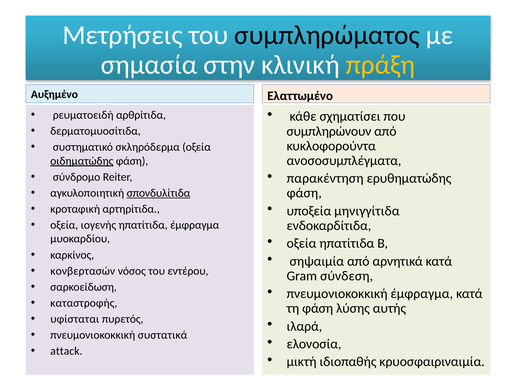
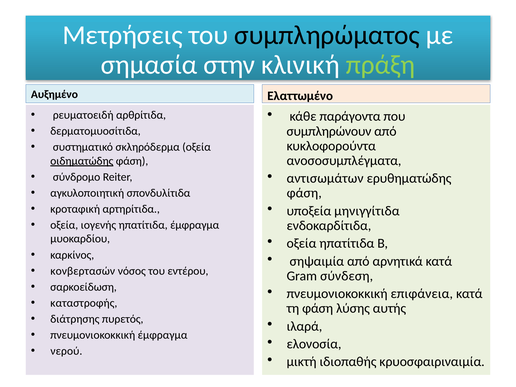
πράξη colour: yellow -> light green
σχηματίσει: σχηματίσει -> παράγοντα
παρακέντηση: παρακέντηση -> αντισωμάτων
σπονδυλίτιδα underline: present -> none
πνευμονιοκοκκική έμφραγμα: έμφραγμα -> επιφάνεια
υφίσταται: υφίσταται -> διάτρησης
πνευμονιοκοκκική συστατικά: συστατικά -> έμφραγμα
attack: attack -> νερού
